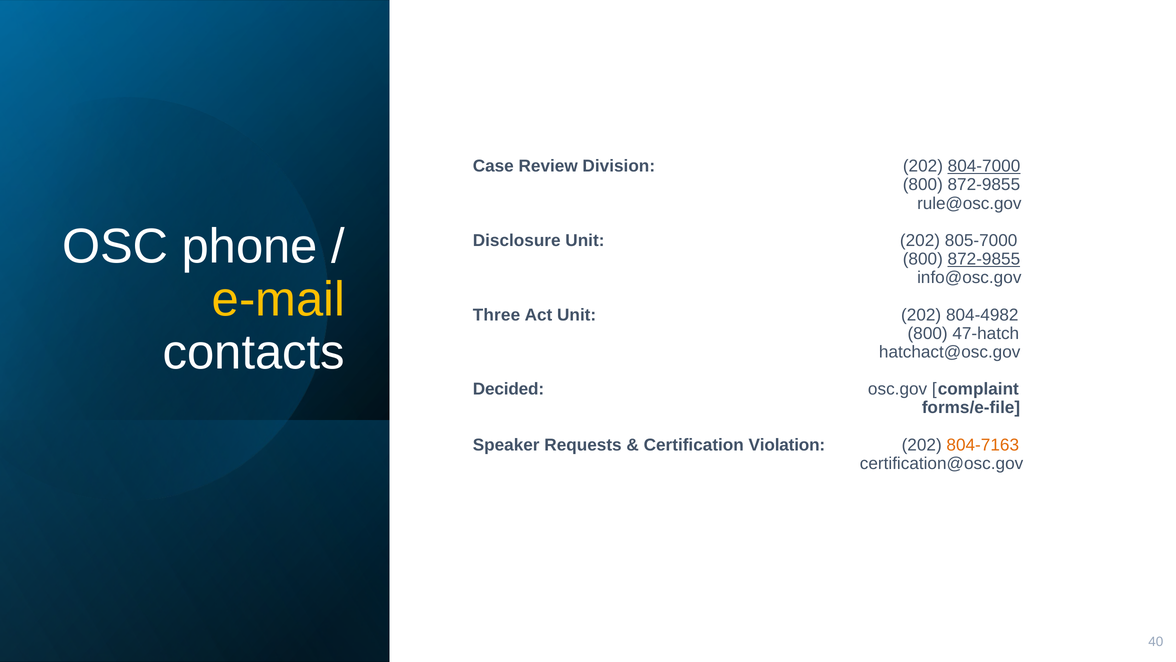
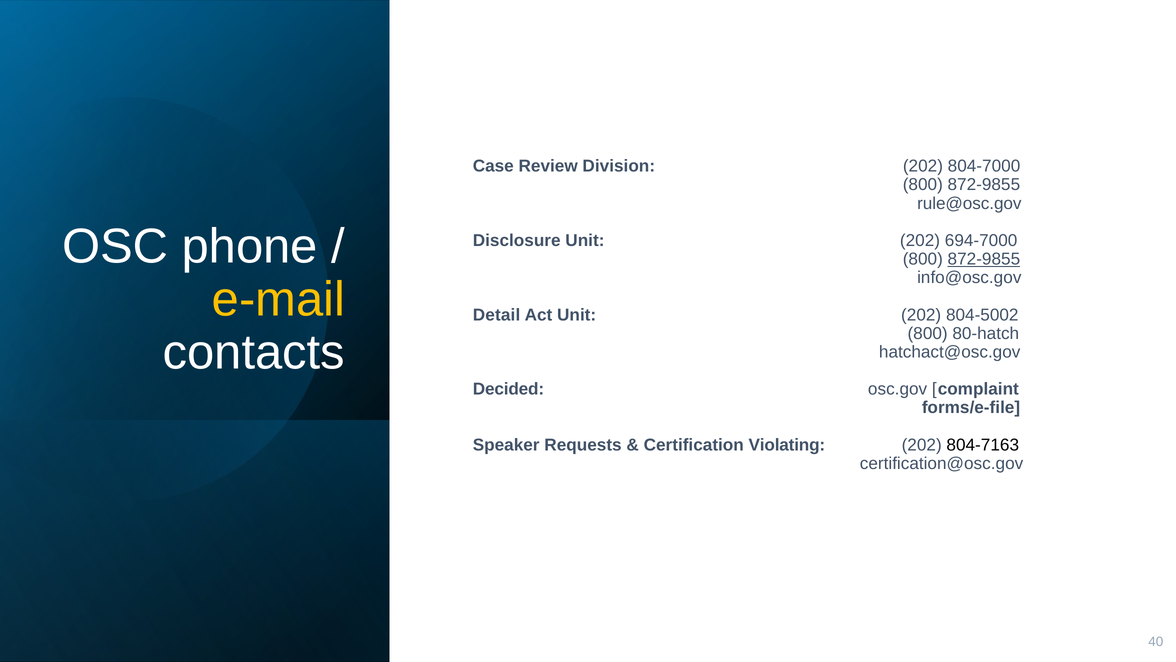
804-7000 underline: present -> none
805-7000: 805-7000 -> 694-7000
Three: Three -> Detail
804-4982: 804-4982 -> 804-5002
47-hatch: 47-hatch -> 80-hatch
Violation: Violation -> Violating
804-7163 colour: orange -> black
